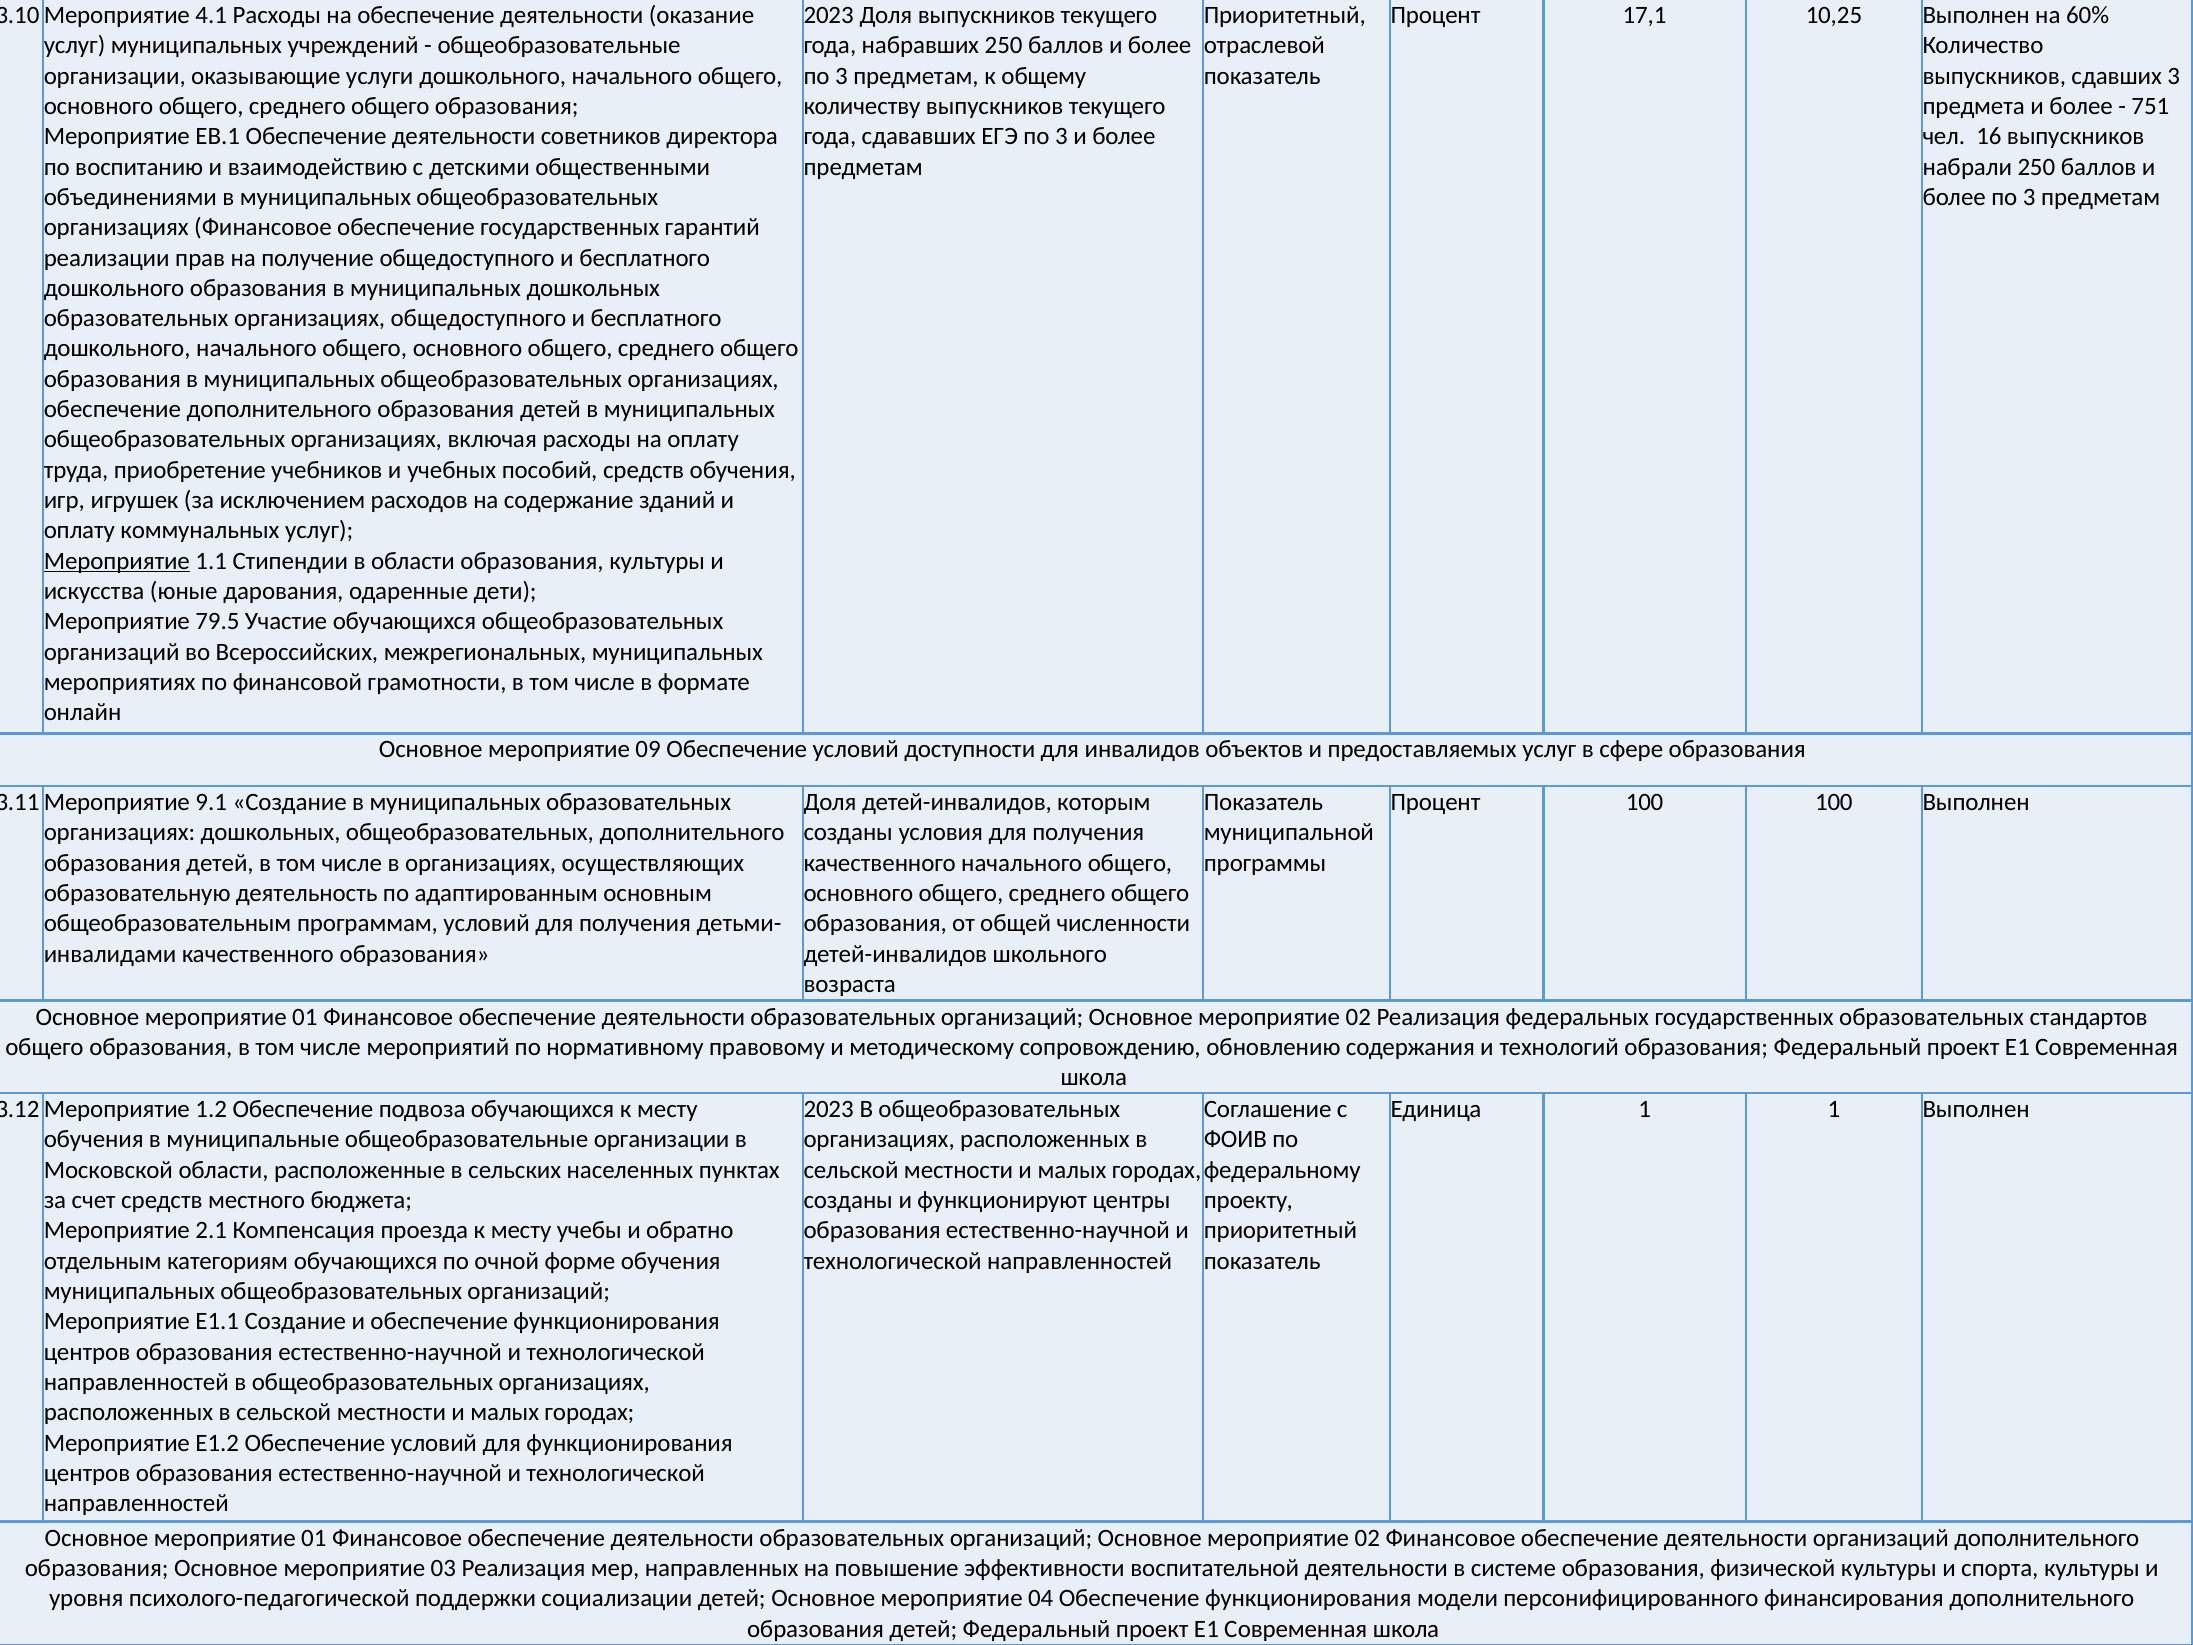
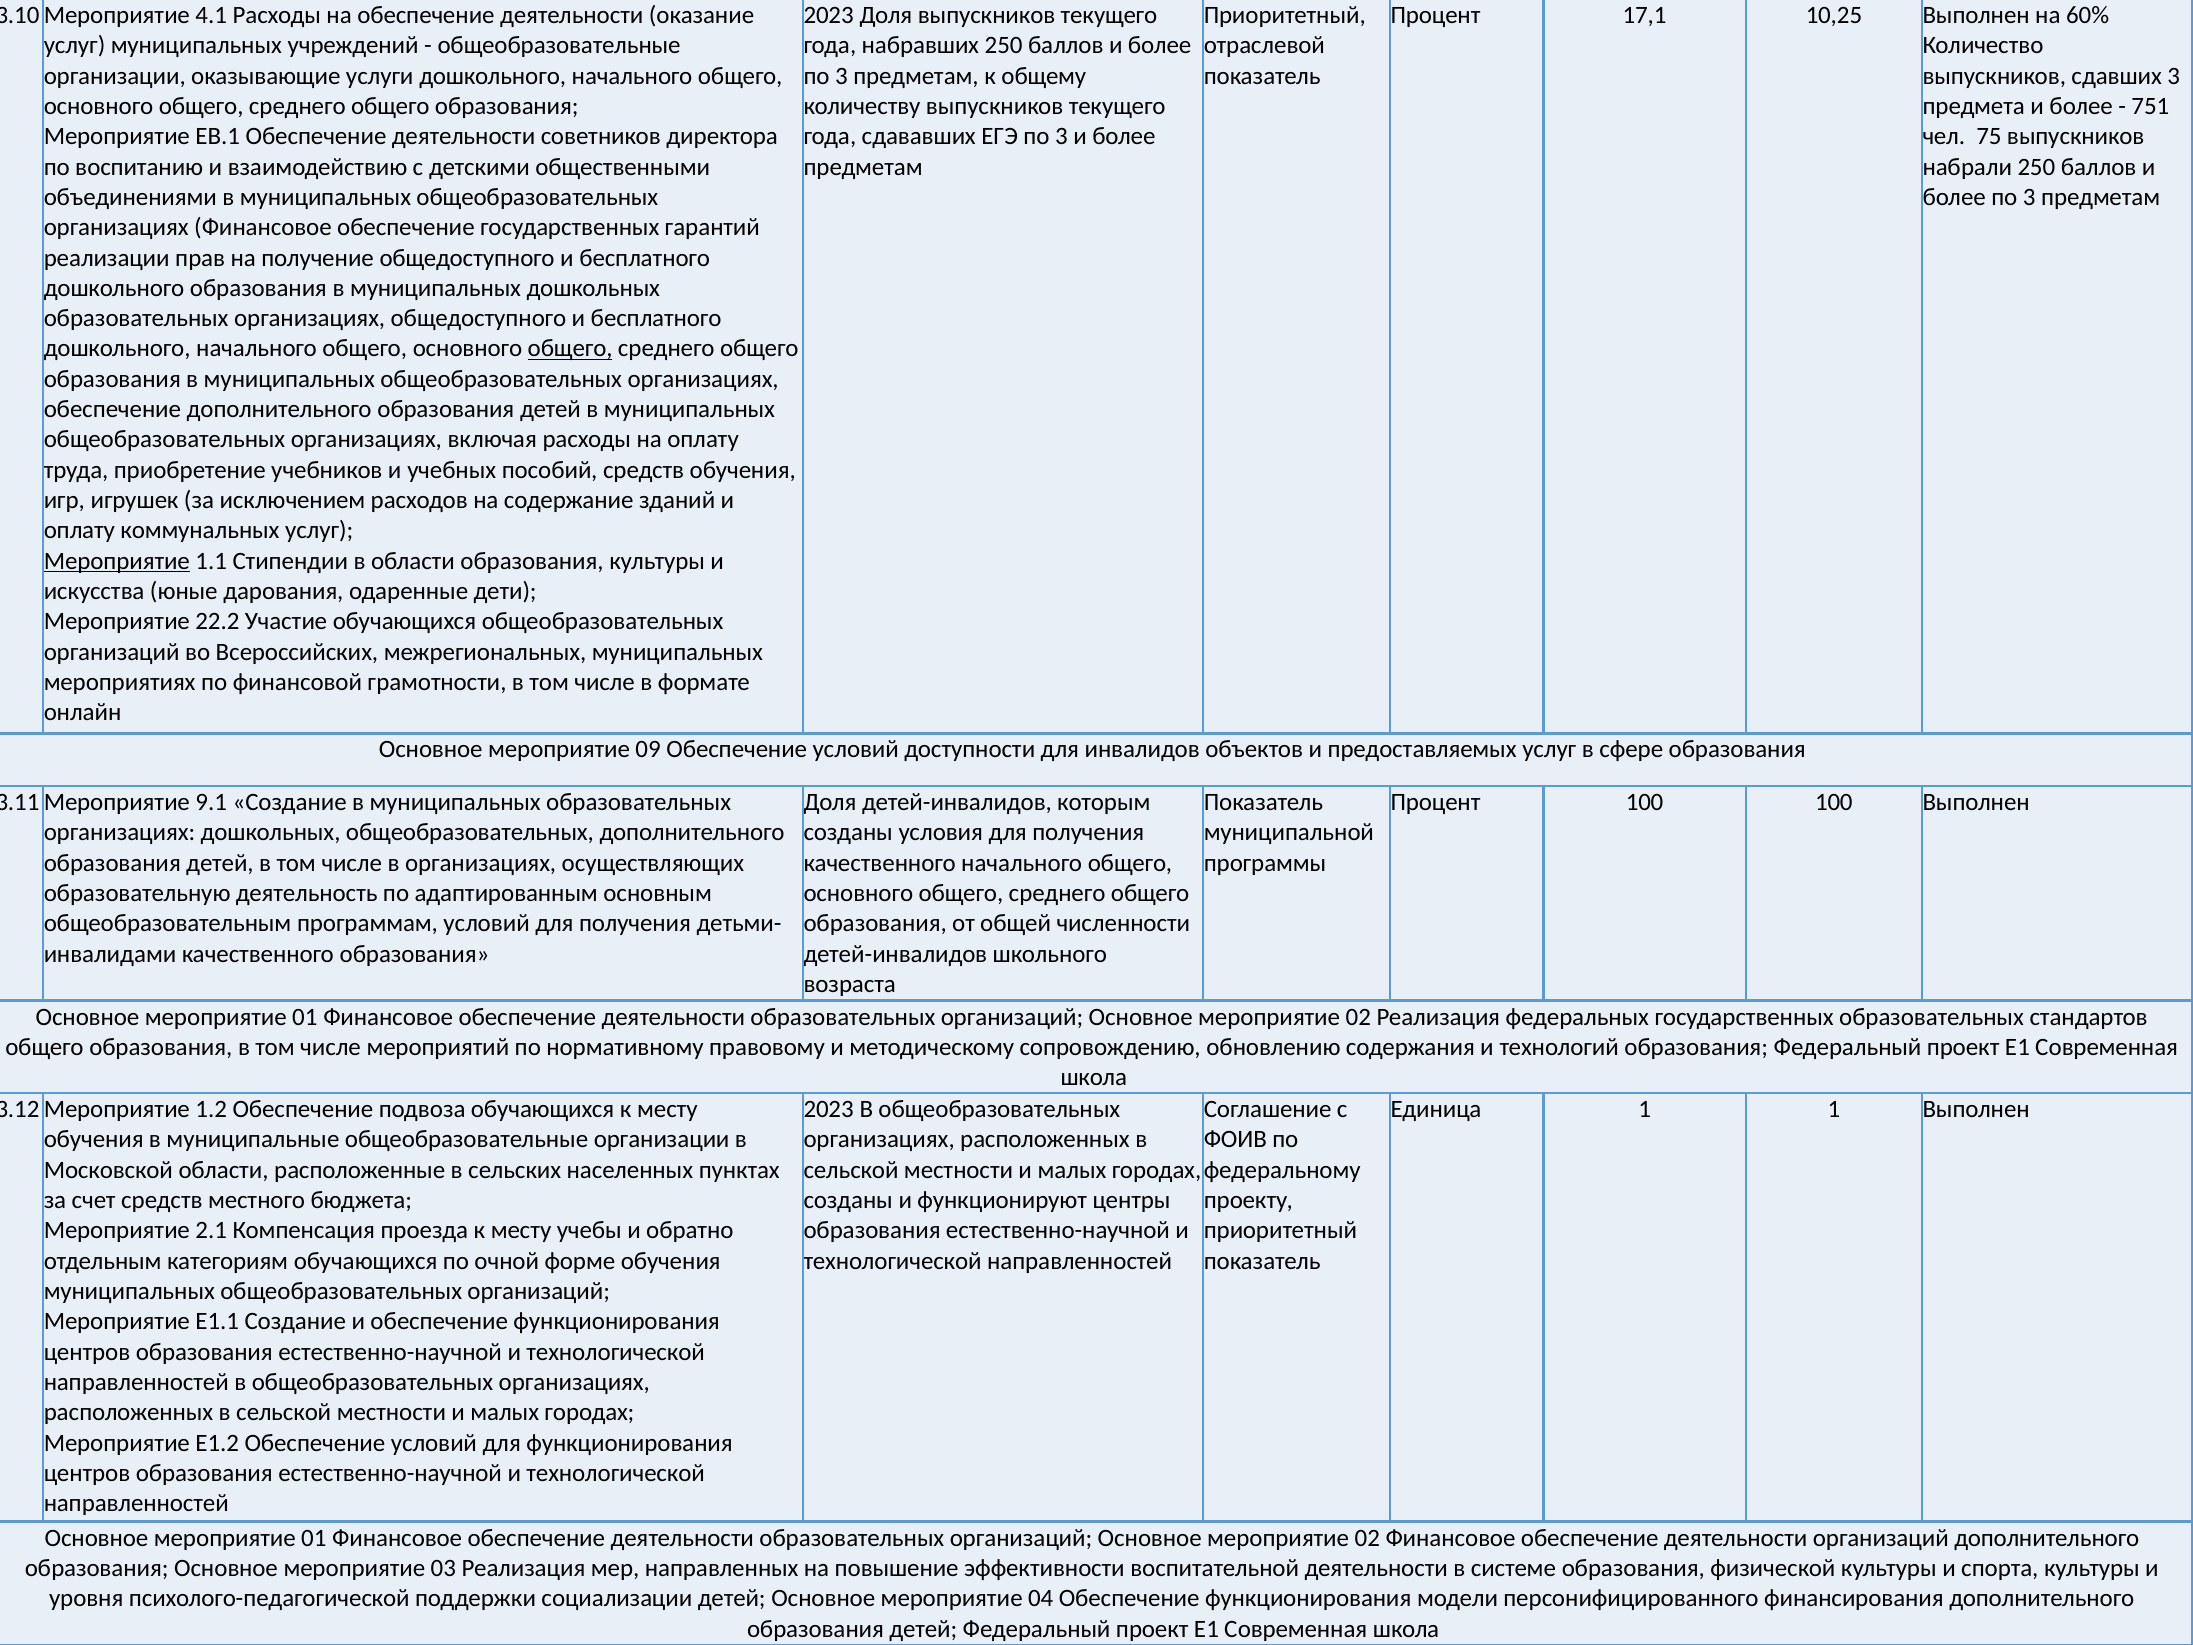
16: 16 -> 75
общего at (570, 349) underline: none -> present
79.5: 79.5 -> 22.2
